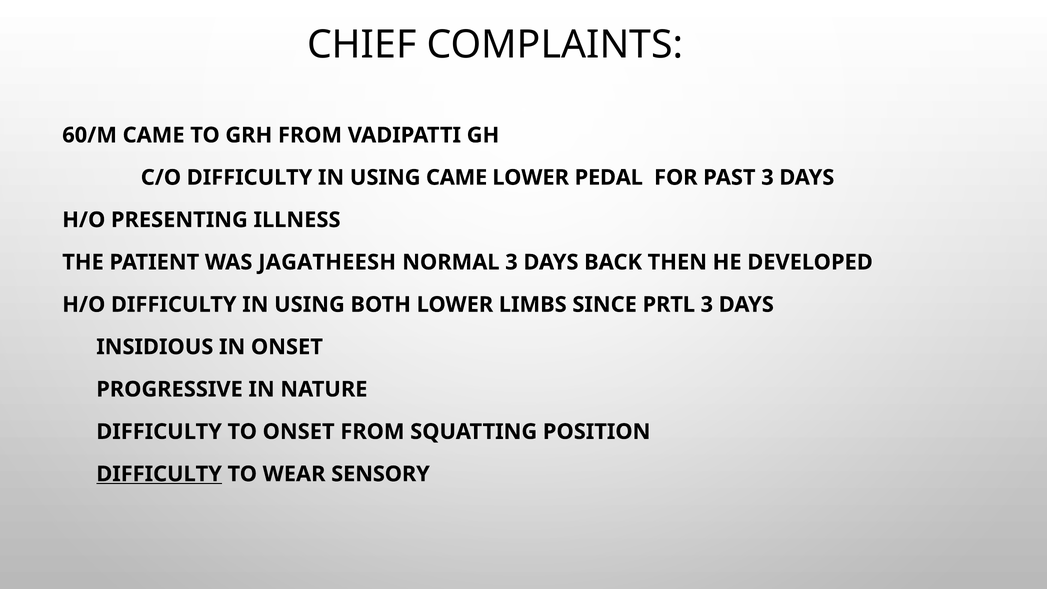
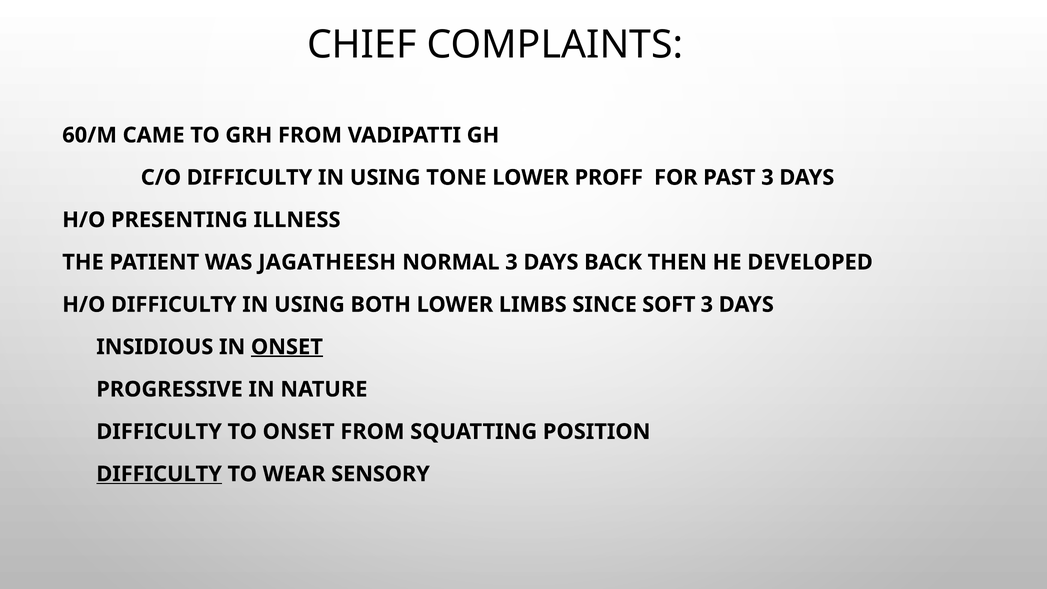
USING CAME: CAME -> TONE
PEDAL: PEDAL -> PROFF
PRTL: PRTL -> SOFT
ONSET at (287, 347) underline: none -> present
